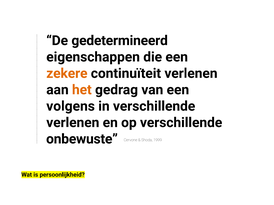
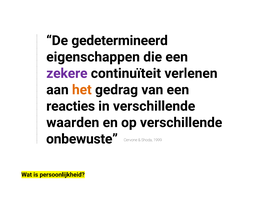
zekere colour: orange -> purple
volgens: volgens -> reacties
verlenen at (73, 123): verlenen -> waarden
